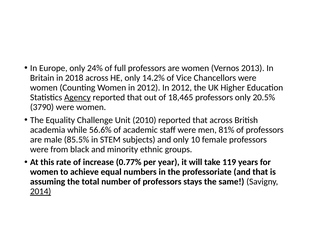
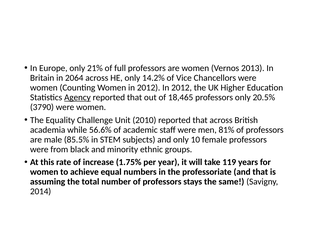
24%: 24% -> 21%
2018: 2018 -> 2064
0.77%: 0.77% -> 1.75%
2014 underline: present -> none
